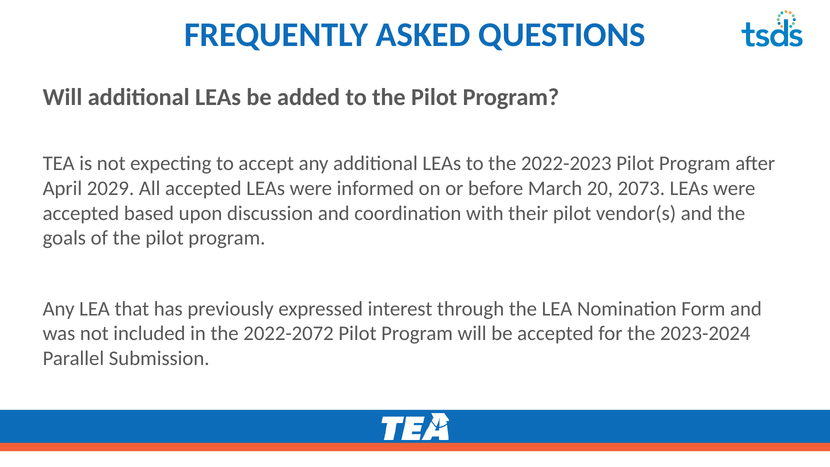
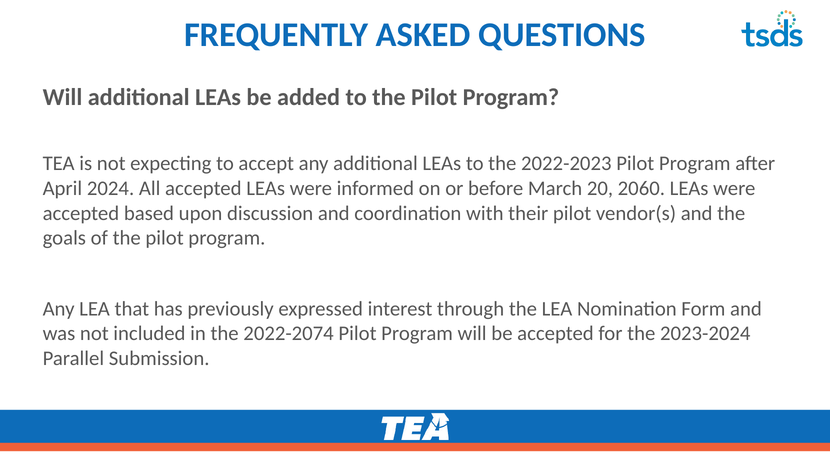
2029: 2029 -> 2024
2073: 2073 -> 2060
2022-2072: 2022-2072 -> 2022-2074
